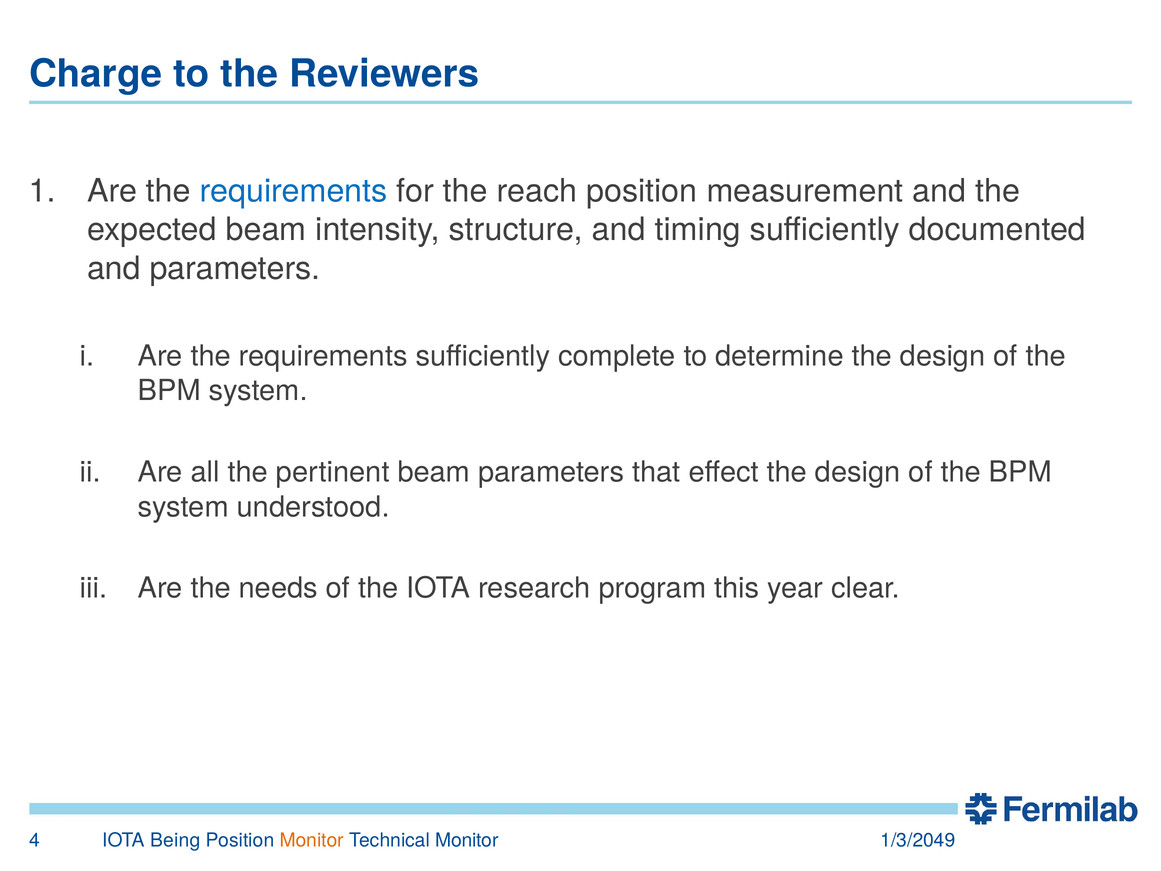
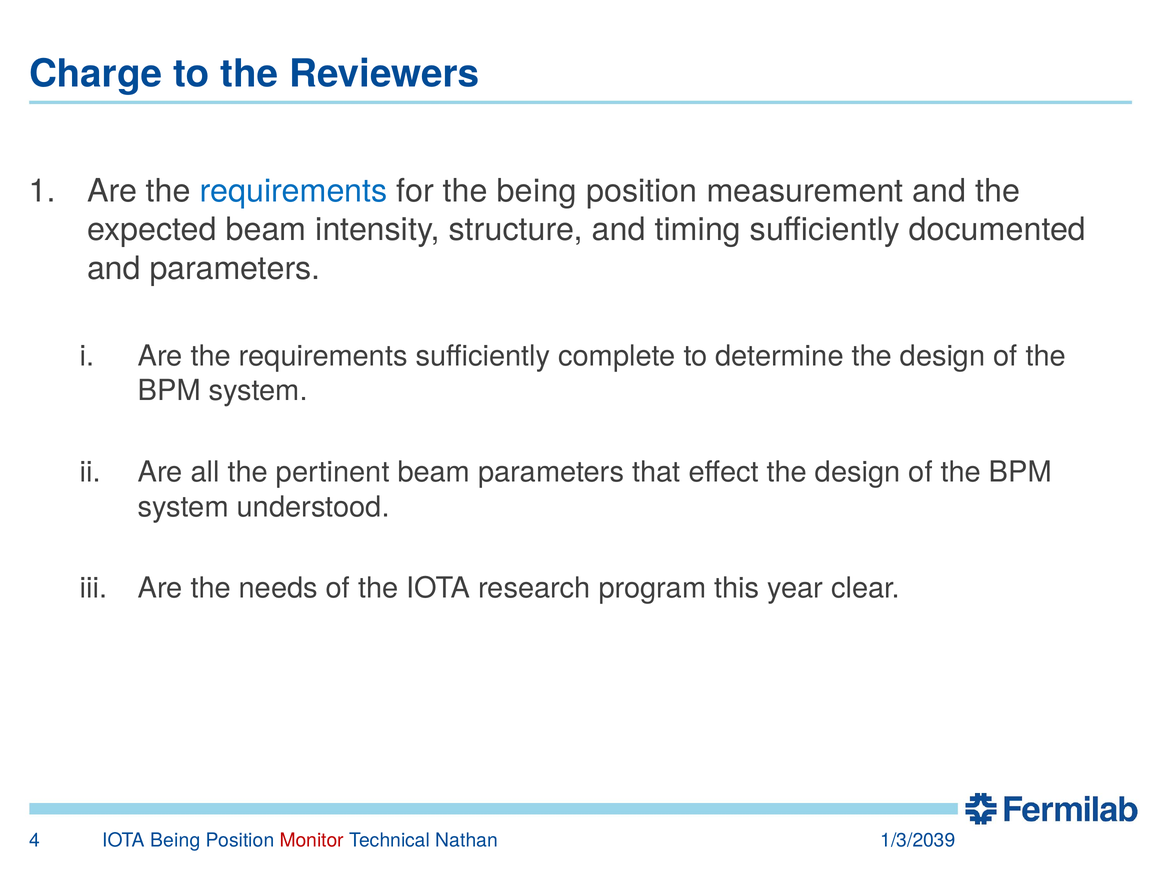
the reach: reach -> being
Monitor at (312, 840) colour: orange -> red
Technical Monitor: Monitor -> Nathan
1/3/2049: 1/3/2049 -> 1/3/2039
